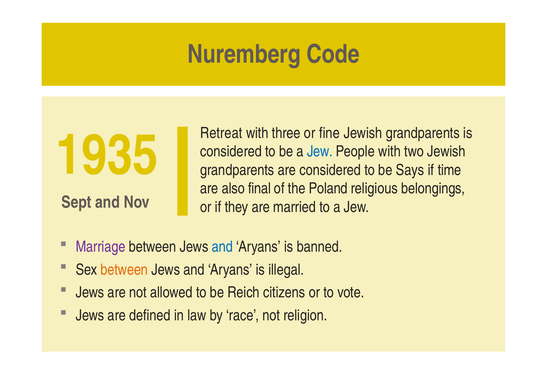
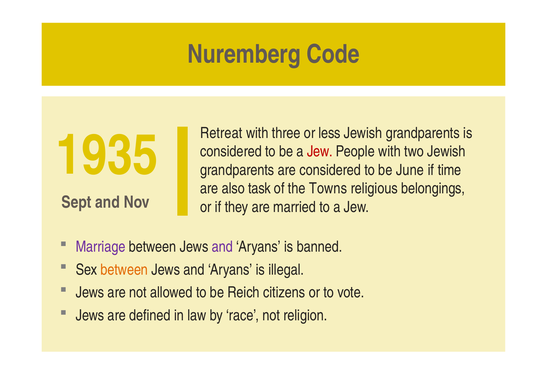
fine: fine -> less
Jew at (320, 152) colour: blue -> red
Says: Says -> June
final: final -> task
Poland: Poland -> Towns
and at (222, 247) colour: blue -> purple
